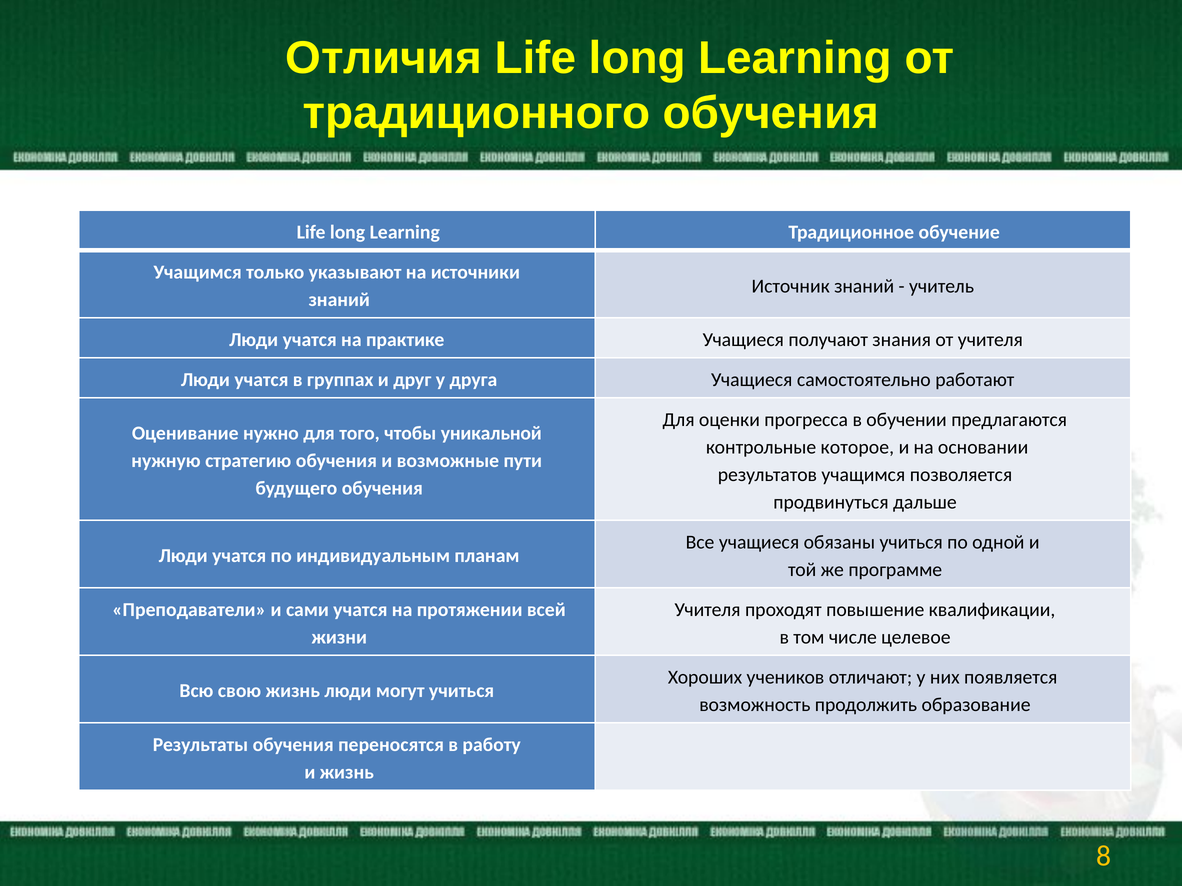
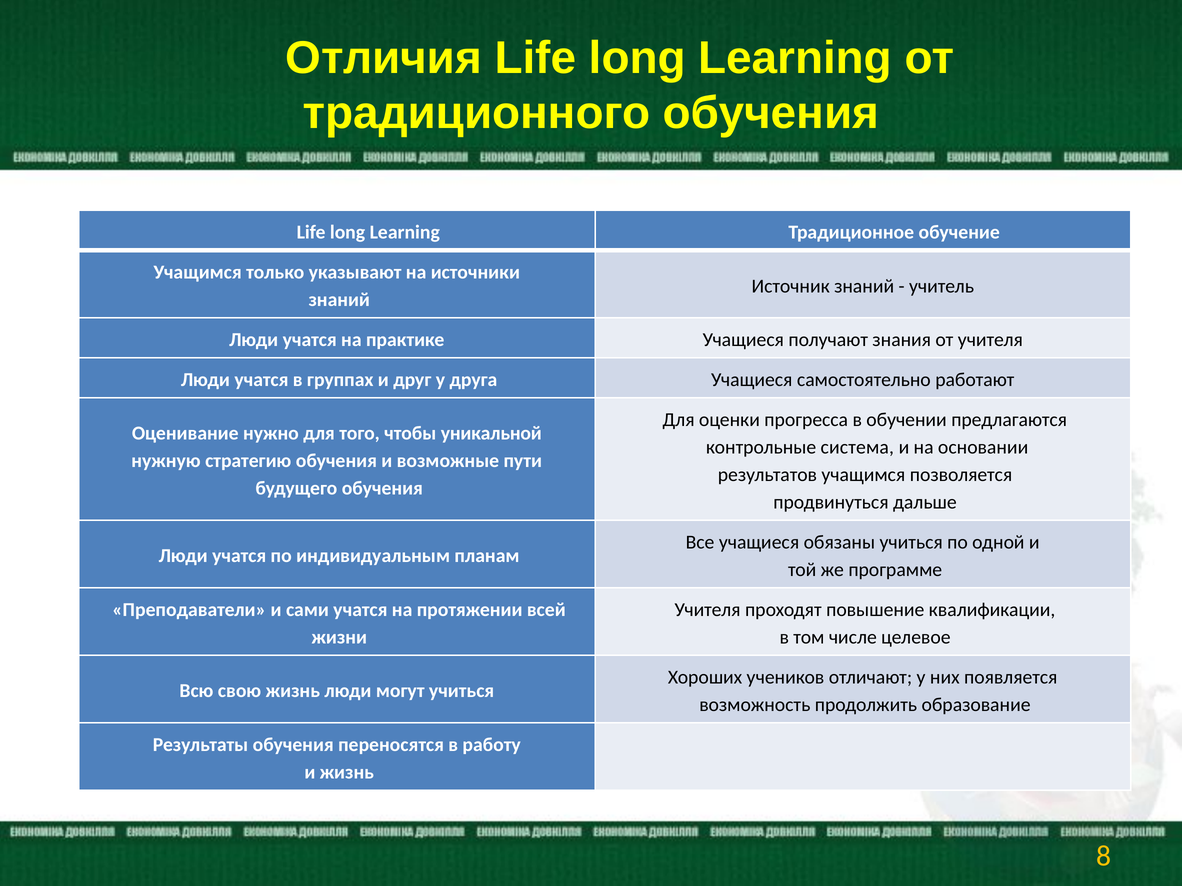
которое: которое -> система
